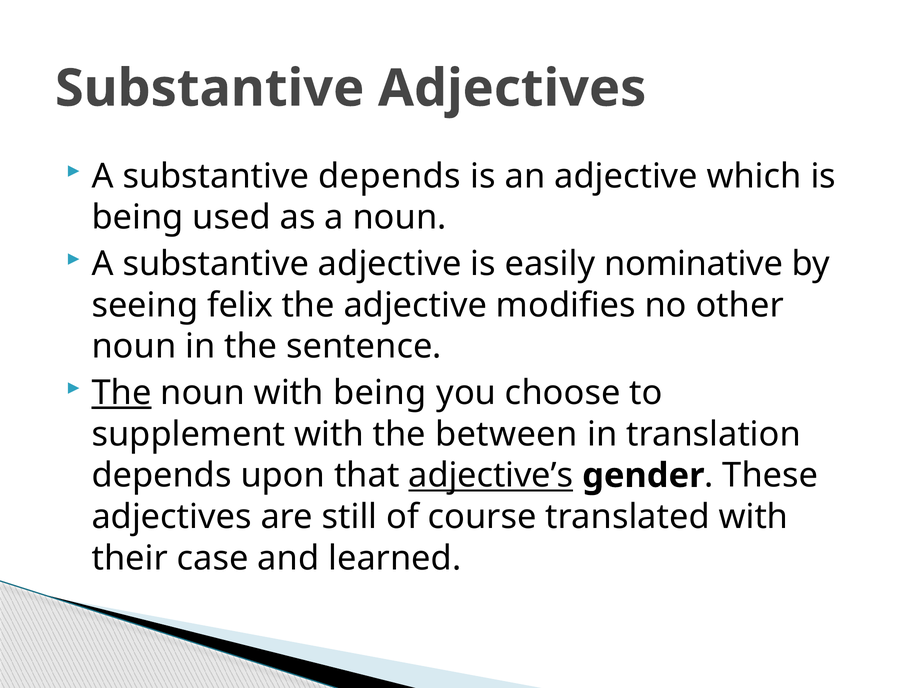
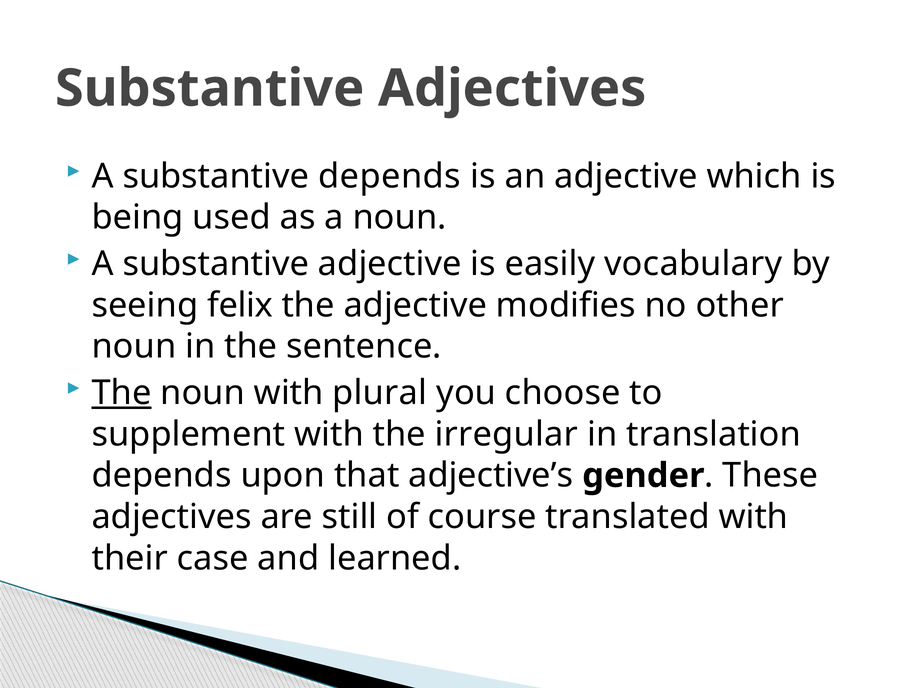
nominative: nominative -> vocabulary
with being: being -> plural
between: between -> irregular
adjective’s underline: present -> none
